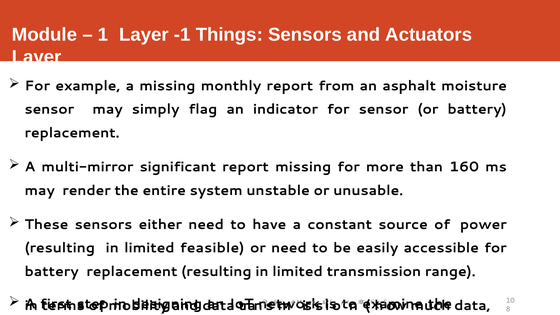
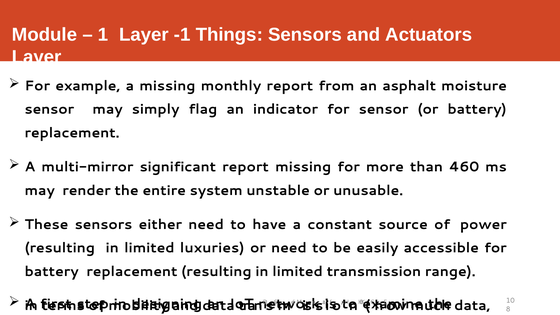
160: 160 -> 460
feasible: feasible -> luxuries
